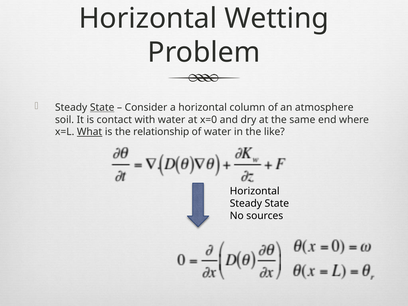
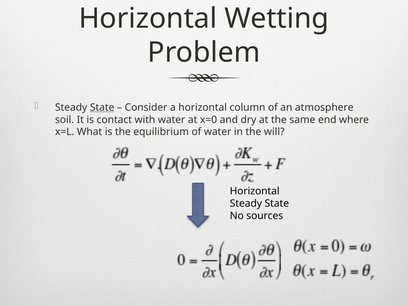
What underline: present -> none
relationship: relationship -> equilibrium
like: like -> will
